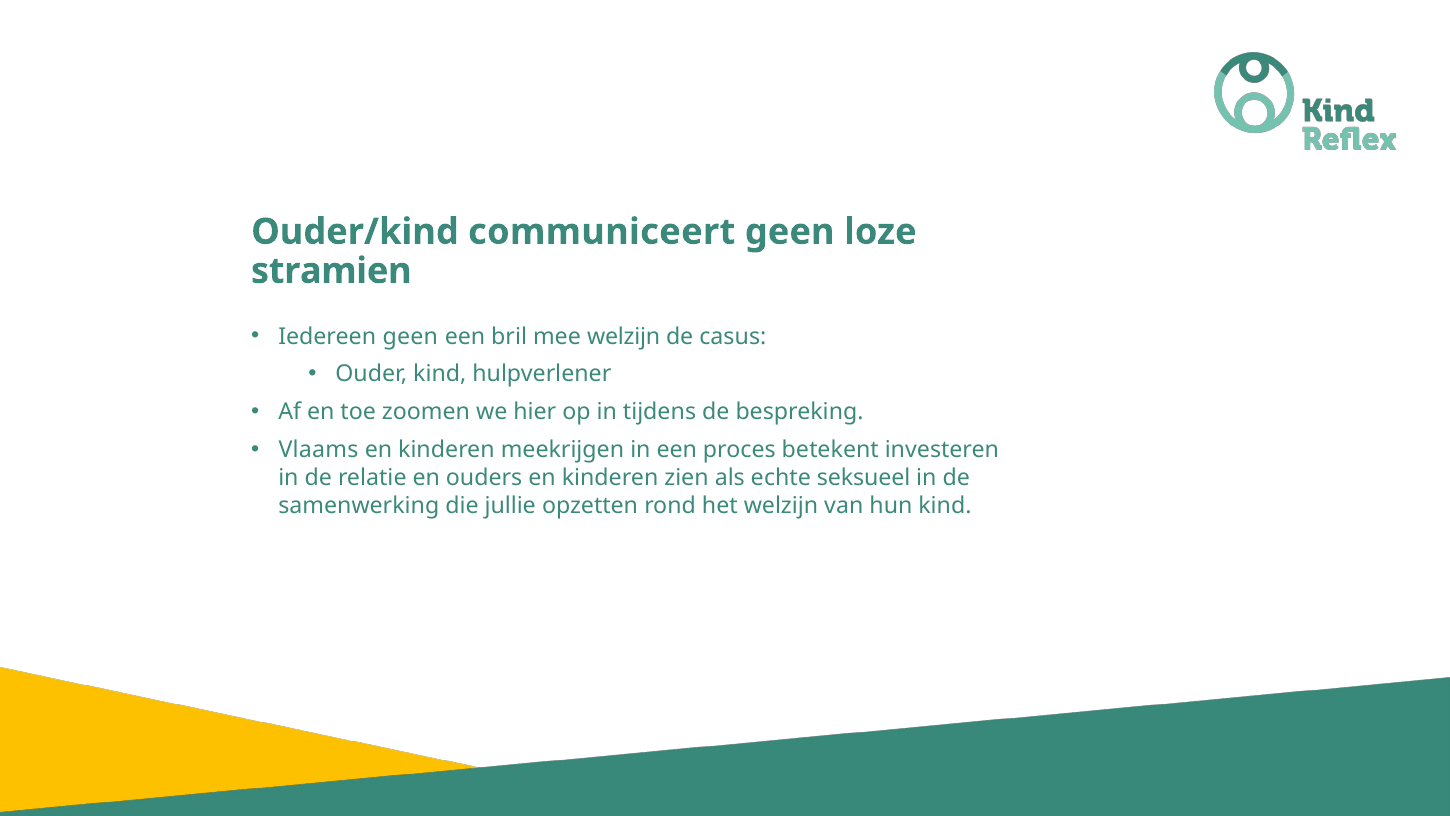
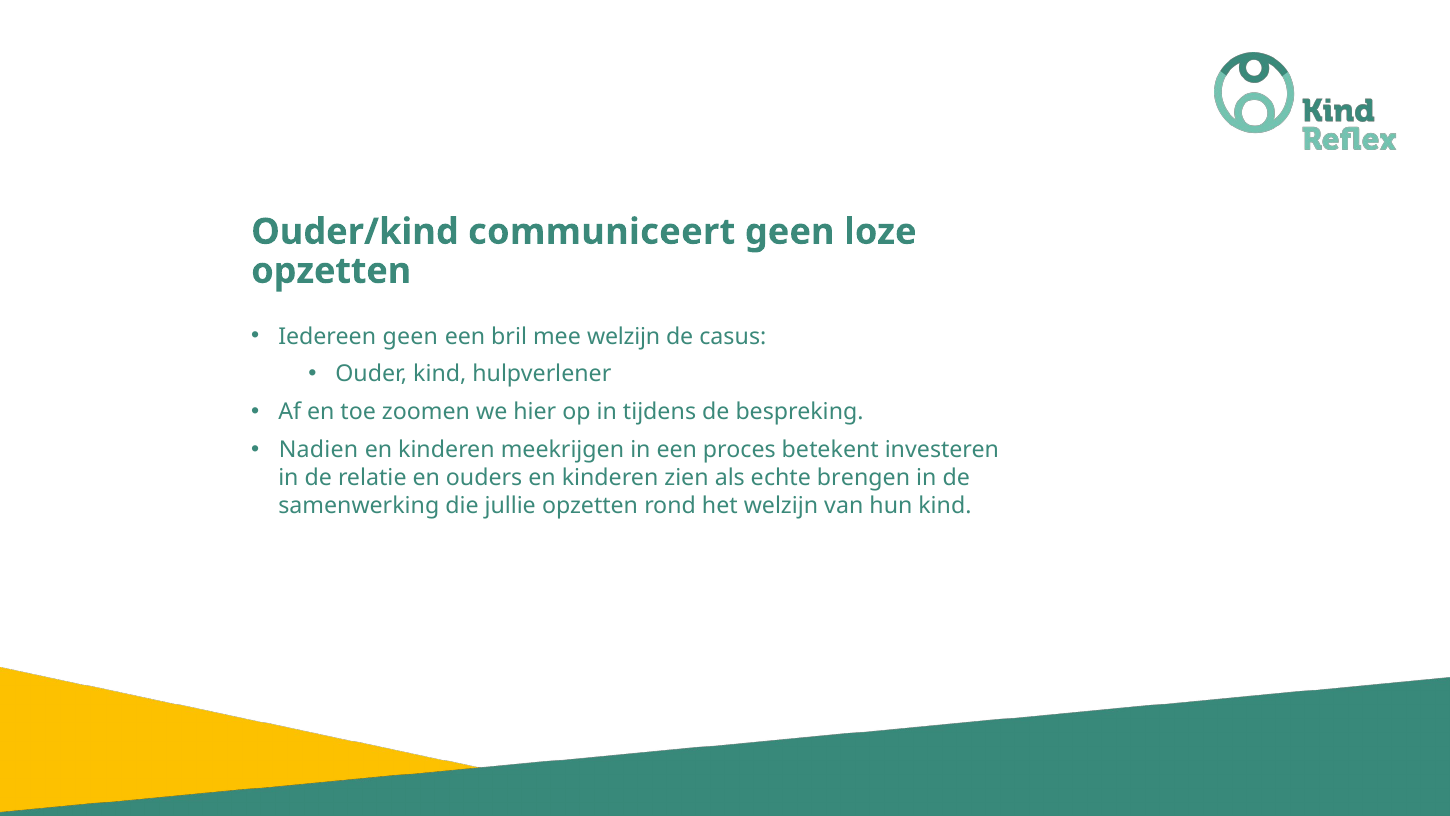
stramien at (331, 271): stramien -> opzetten
Vlaams: Vlaams -> Nadien
seksueel: seksueel -> brengen
